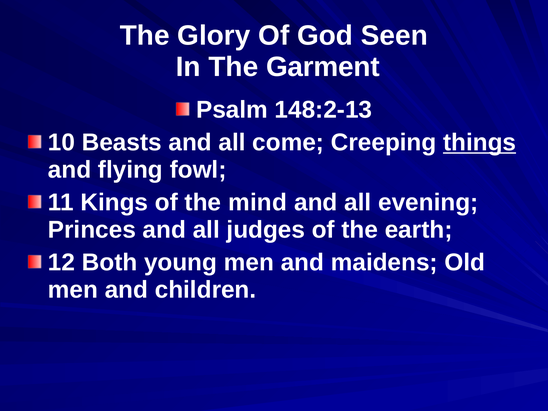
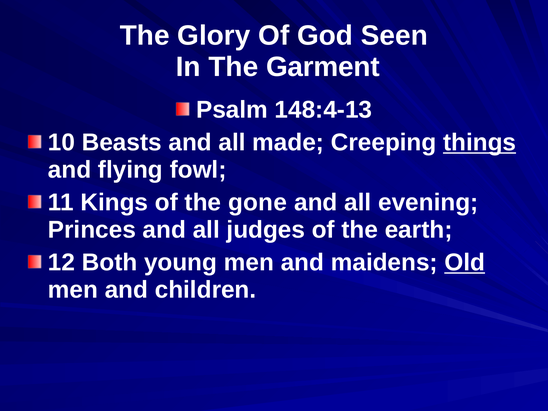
148:2-13: 148:2-13 -> 148:4-13
come: come -> made
mind: mind -> gone
Old underline: none -> present
